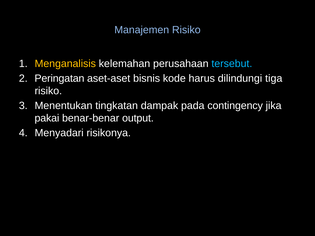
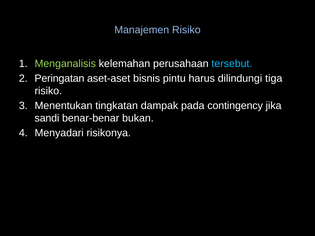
Menganalisis colour: yellow -> light green
kode: kode -> pintu
pakai: pakai -> sandi
output: output -> bukan
